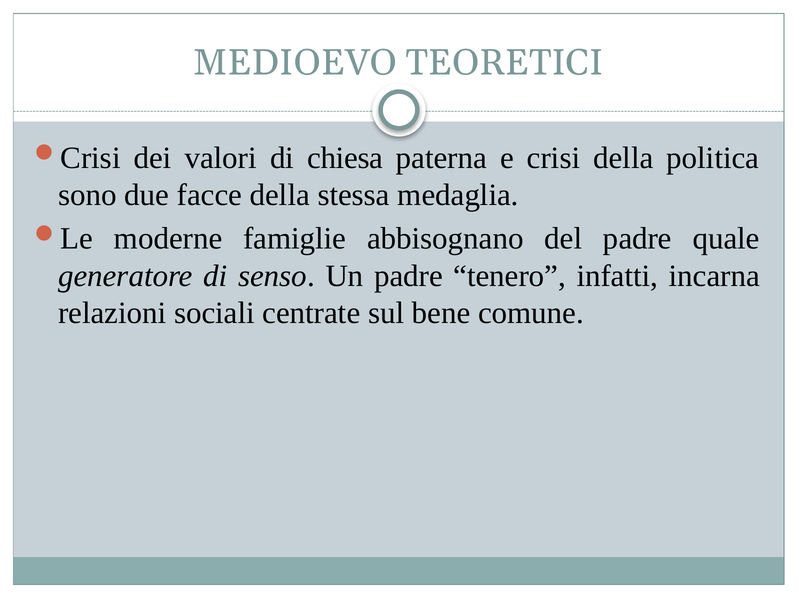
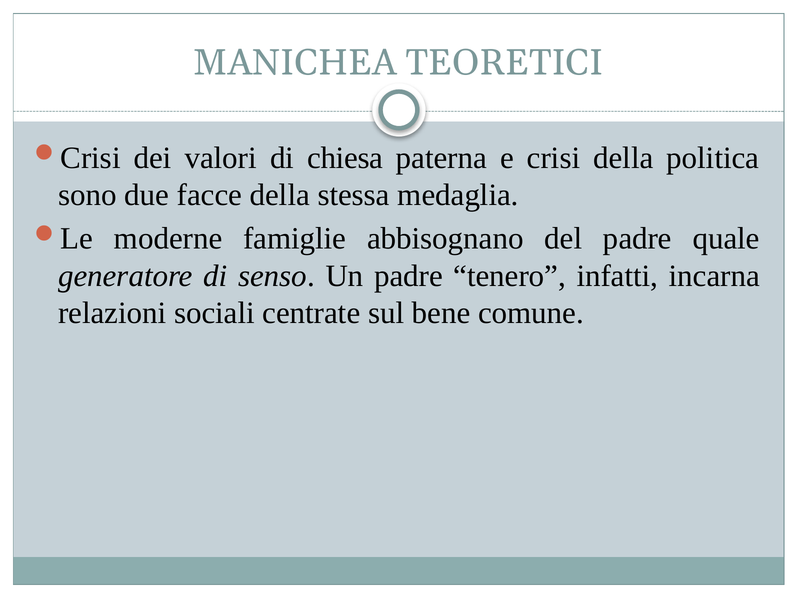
MEDIOEVO: MEDIOEVO -> MANICHEA
